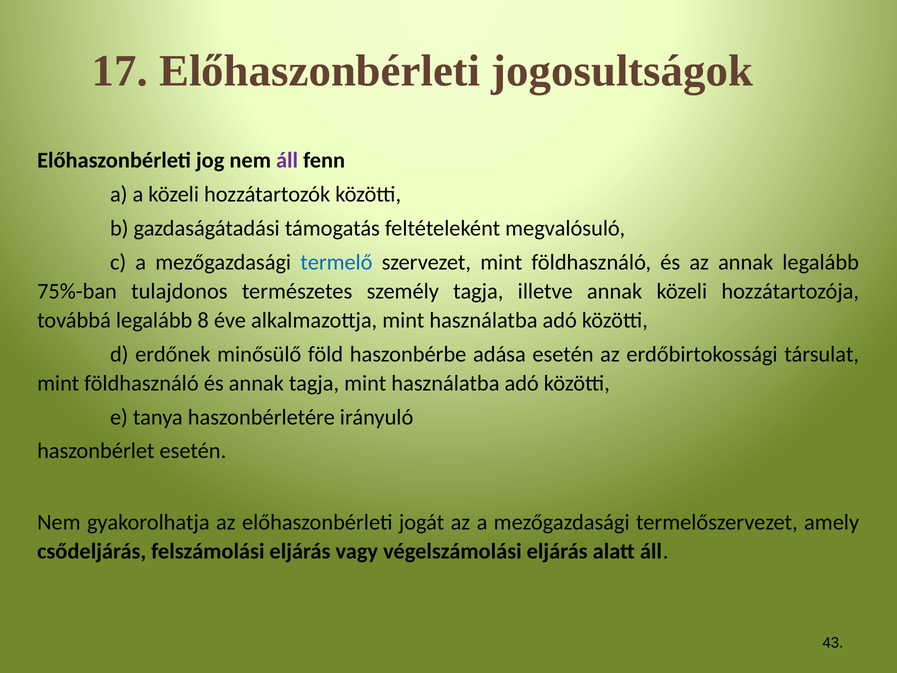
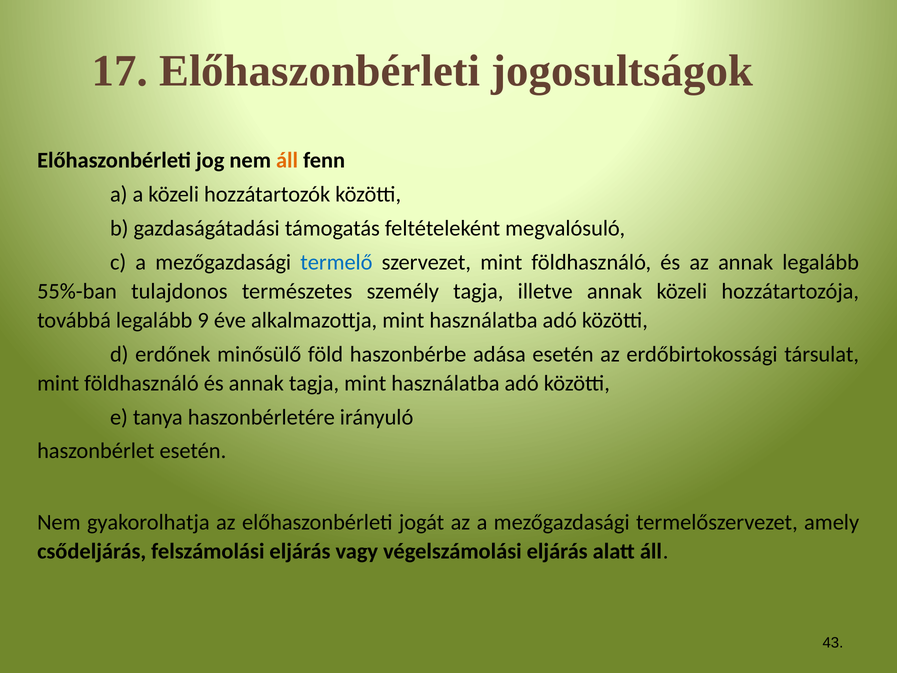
áll at (287, 160) colour: purple -> orange
75%-ban: 75%-ban -> 55%-ban
8: 8 -> 9
